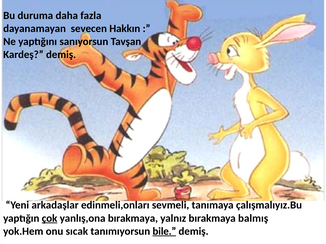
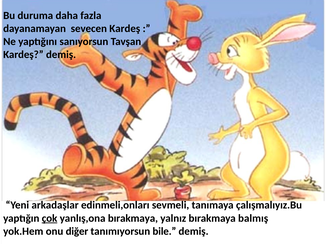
sevecen Hakkın: Hakkın -> Kardeş
sıcak: sıcak -> diğer
bile underline: present -> none
